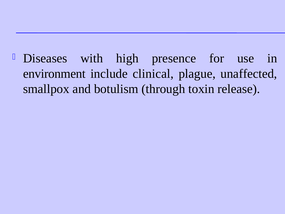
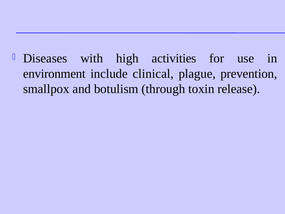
presence: presence -> activities
unaffected: unaffected -> prevention
